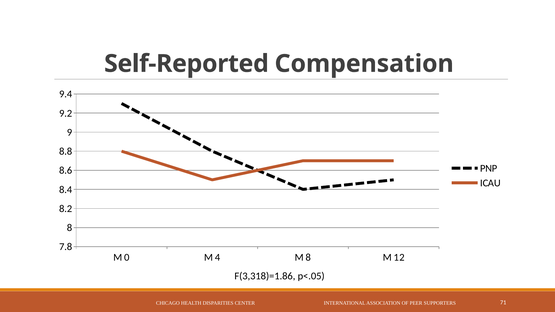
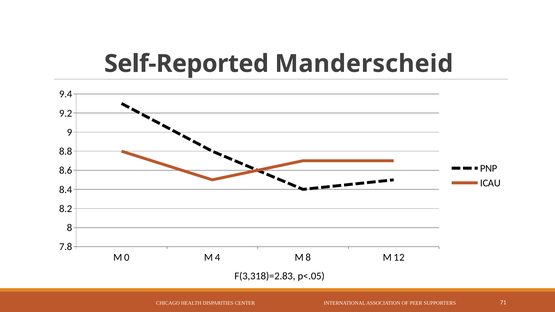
Compensation: Compensation -> Manderscheid
F(3,318)=1.86: F(3,318)=1.86 -> F(3,318)=2.83
